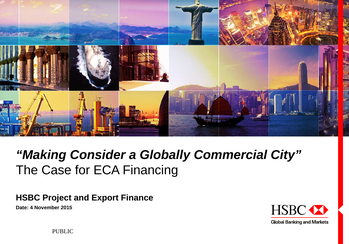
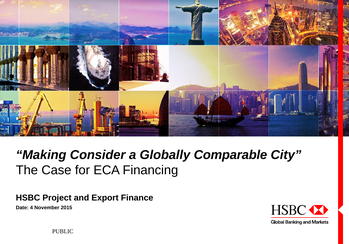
Commercial: Commercial -> Comparable
